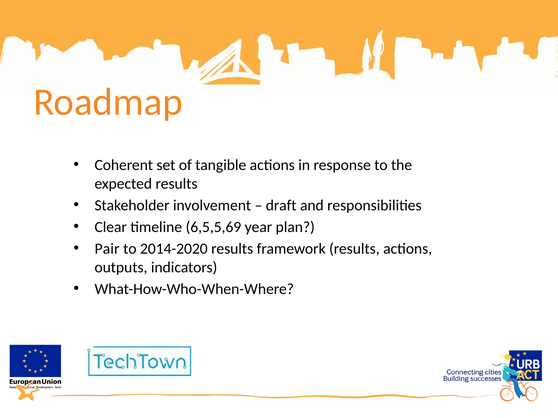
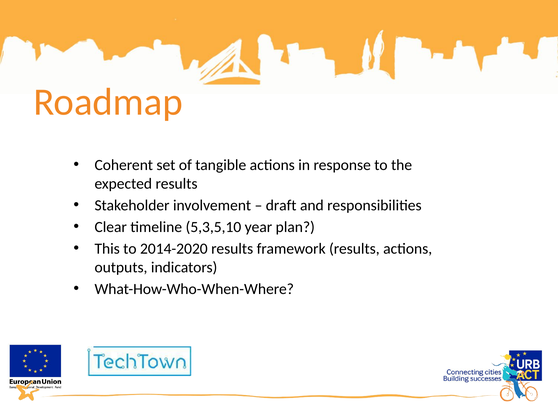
6,5,5,69: 6,5,5,69 -> 5,3,5,10
Pair: Pair -> This
